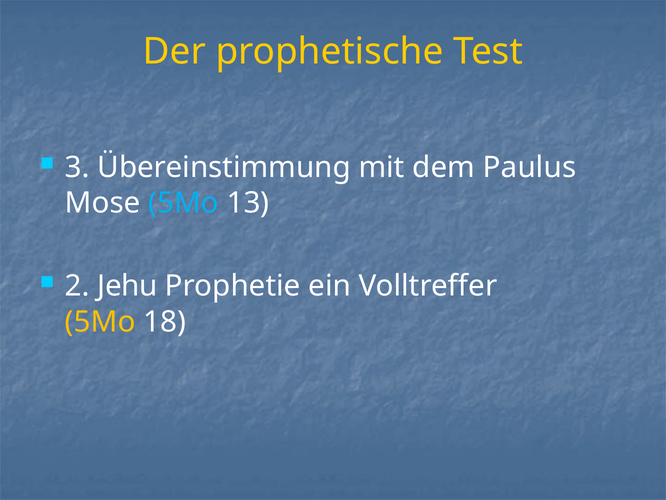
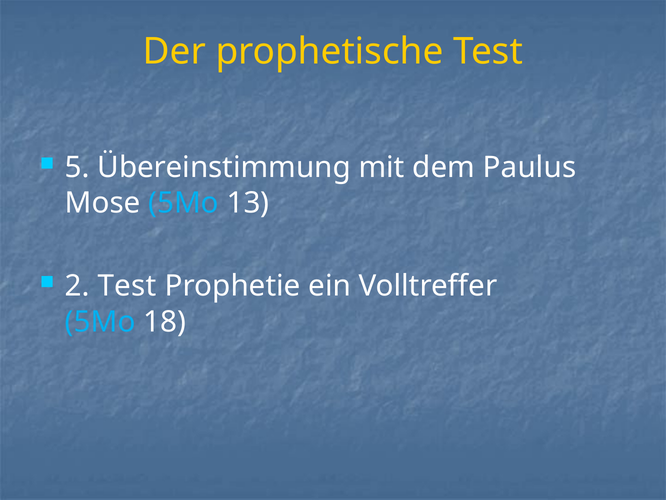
3: 3 -> 5
2 Jehu: Jehu -> Test
5Mo at (100, 321) colour: yellow -> light blue
